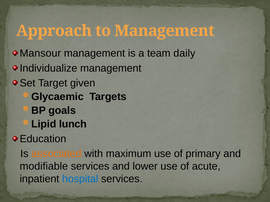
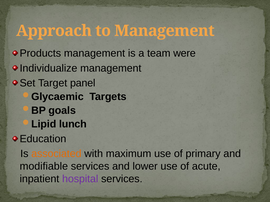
Mansour: Mansour -> Products
daily: daily -> were
given: given -> panel
hospital colour: blue -> purple
